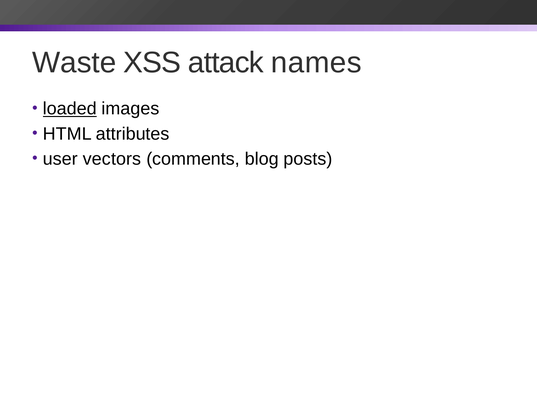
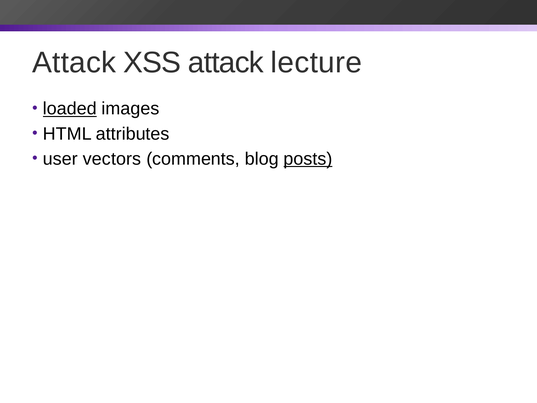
Waste at (74, 63): Waste -> Attack
names: names -> lecture
posts underline: none -> present
